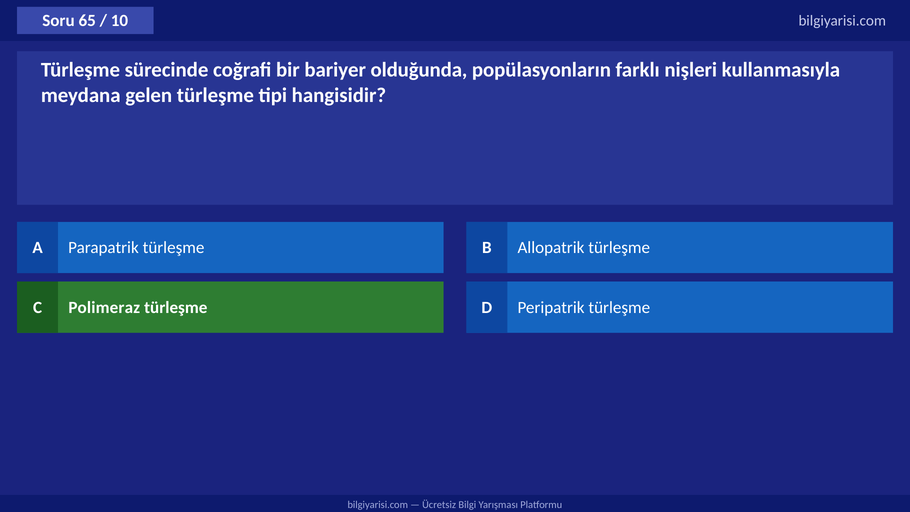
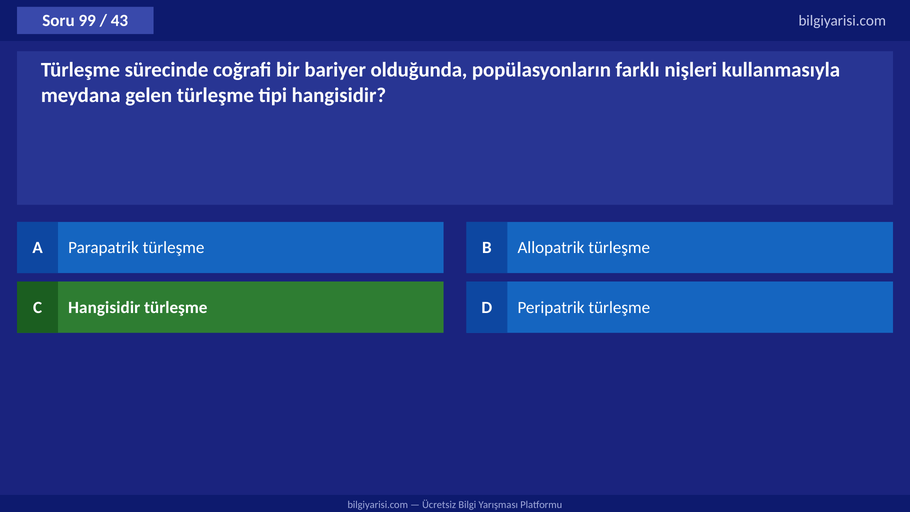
65: 65 -> 99
10: 10 -> 43
C Polimeraz: Polimeraz -> Hangisidir
